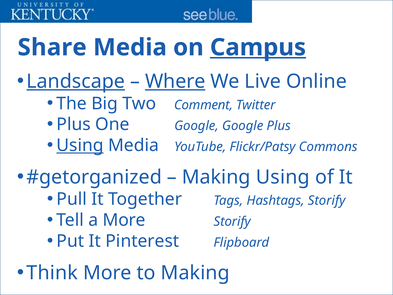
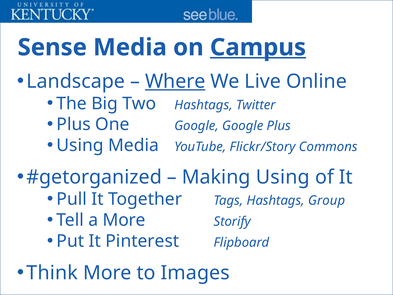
Share: Share -> Sense
Landscape underline: present -> none
Two Comment: Comment -> Hashtags
Using at (80, 145) underline: present -> none
Flickr/Patsy: Flickr/Patsy -> Flickr/Story
Hashtags Storify: Storify -> Group
to Making: Making -> Images
